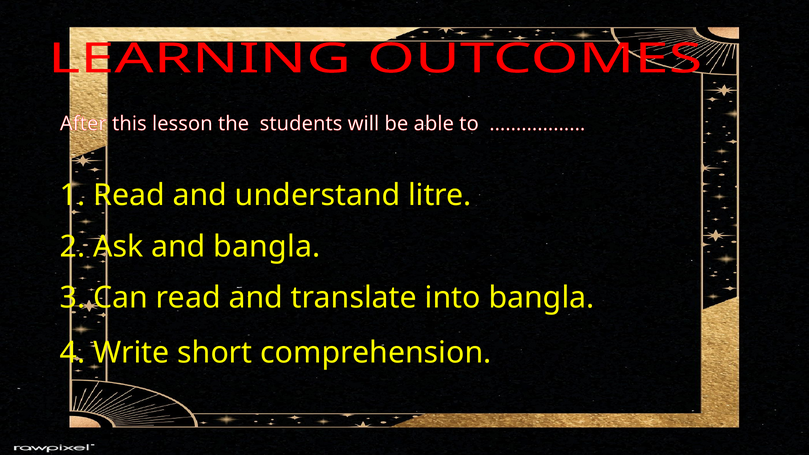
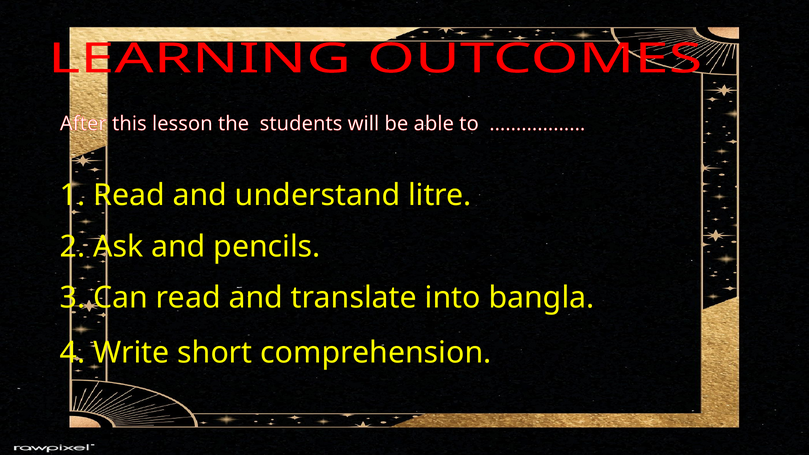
and bangla: bangla -> pencils
